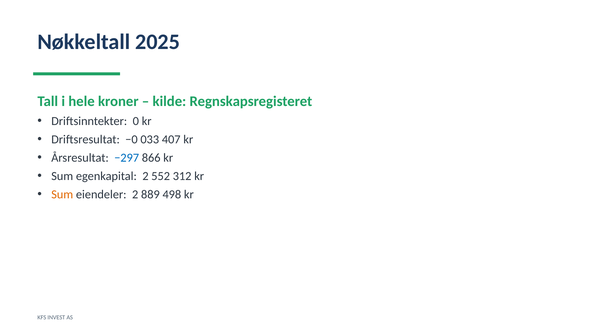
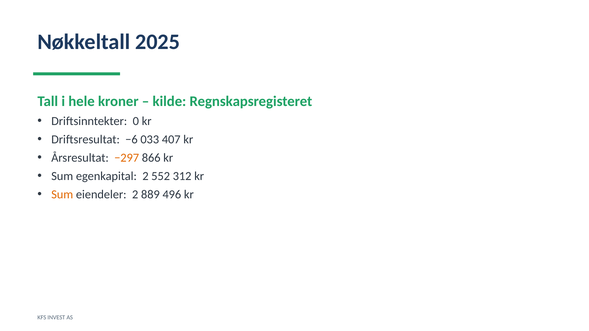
−0: −0 -> −6
−297 colour: blue -> orange
498: 498 -> 496
